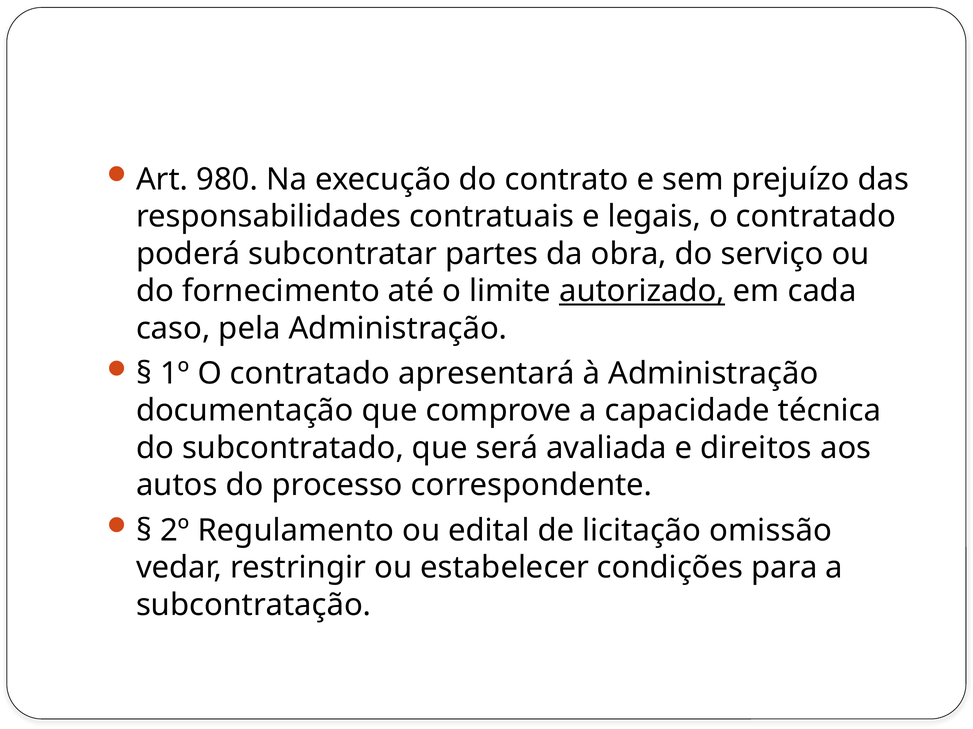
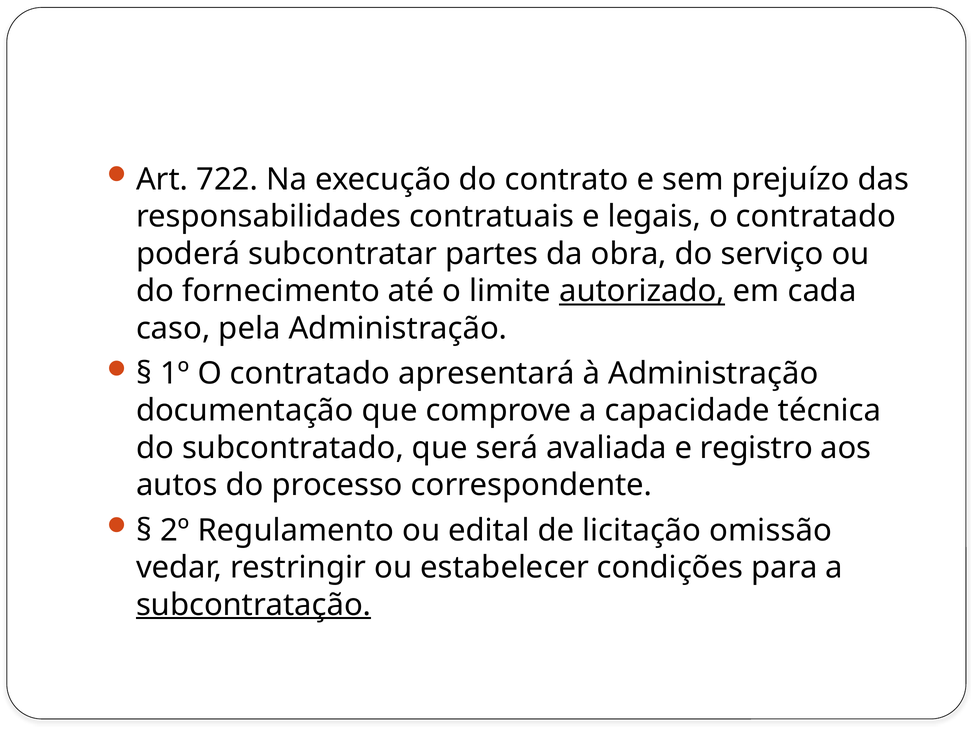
980: 980 -> 722
direitos: direitos -> registro
subcontratação underline: none -> present
